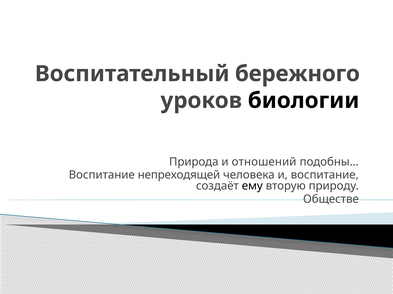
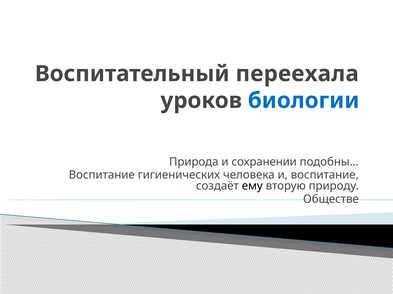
бережного: бережного -> переехала
биологии colour: black -> blue
отношений: отношений -> сохранении
непреходящей: непреходящей -> гигиенических
